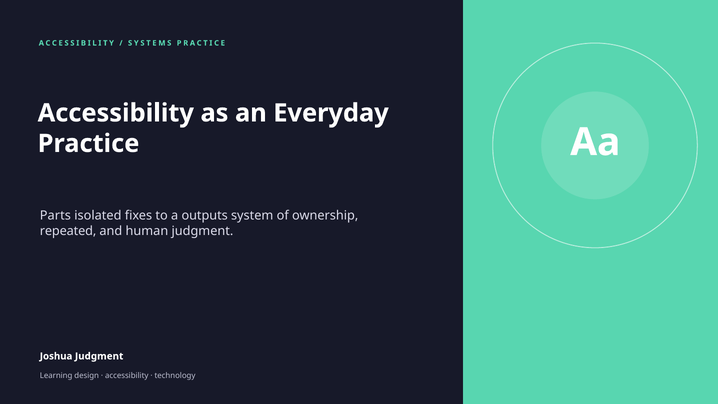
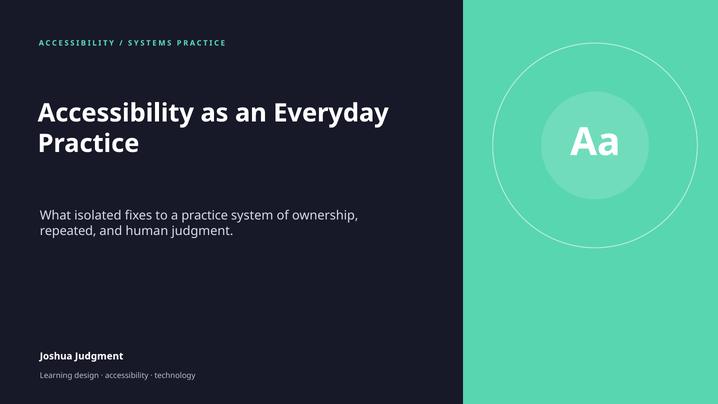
Parts: Parts -> What
a outputs: outputs -> practice
